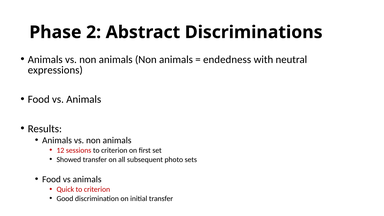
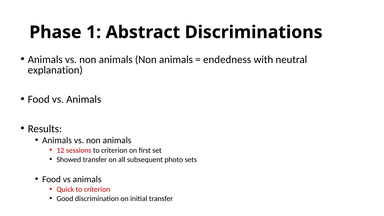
2: 2 -> 1
expressions: expressions -> explanation
